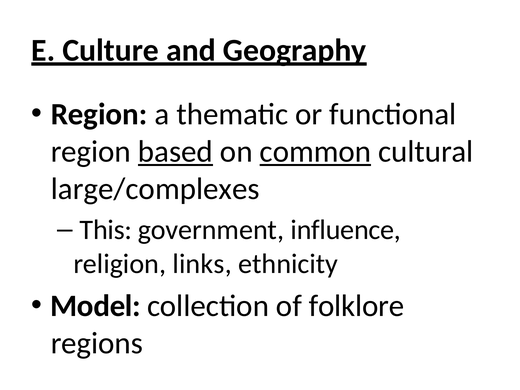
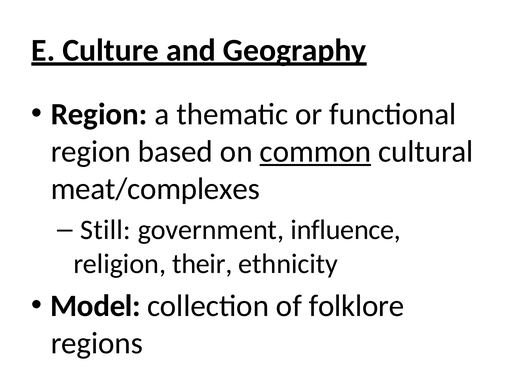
based underline: present -> none
large/complexes: large/complexes -> meat/complexes
This: This -> Still
links: links -> their
